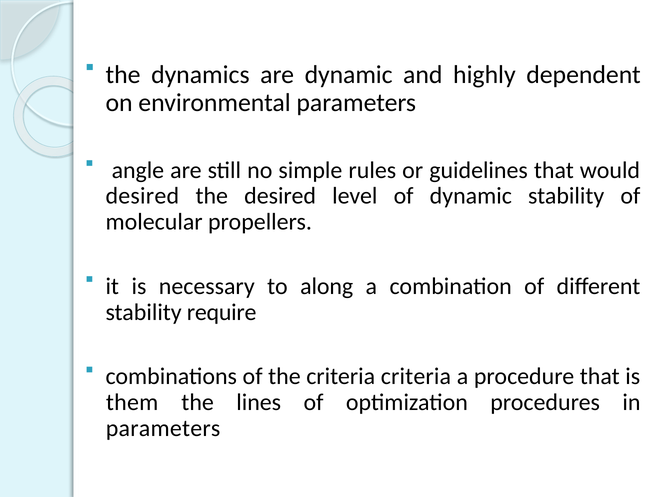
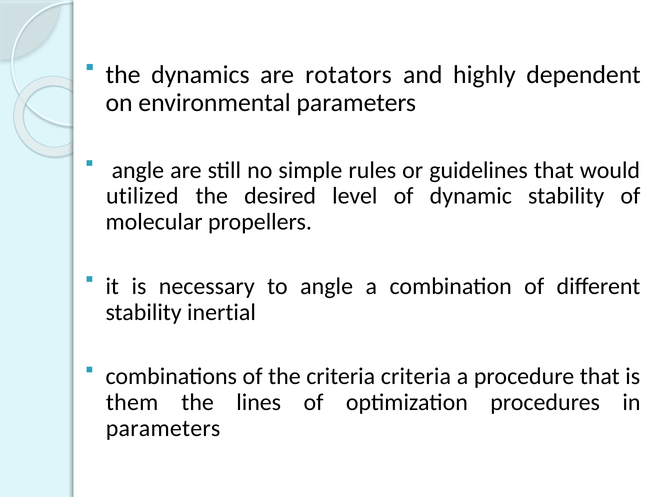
are dynamic: dynamic -> rotators
desired at (142, 196): desired -> utilized
to along: along -> angle
require: require -> inertial
